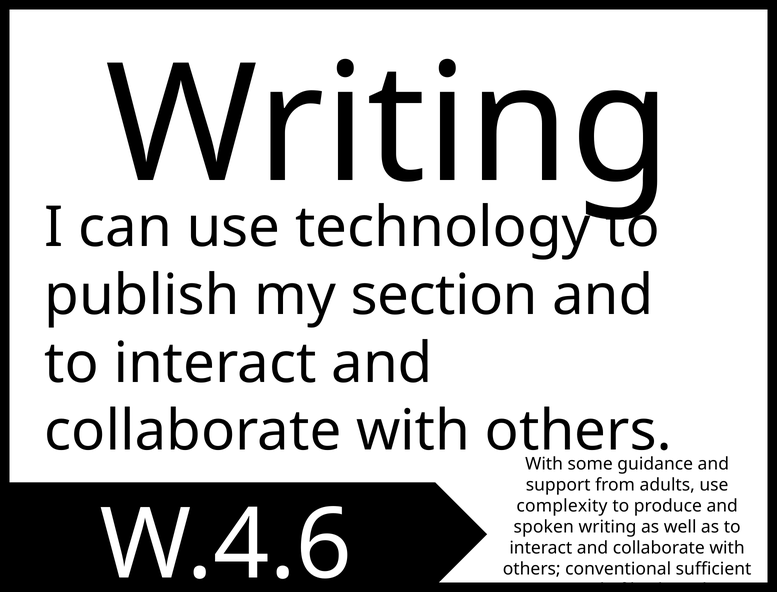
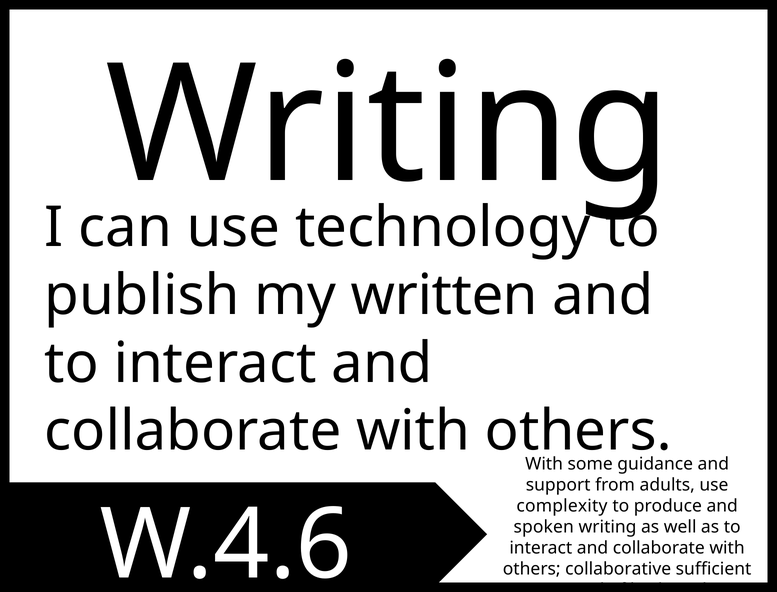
section: section -> written
conventional: conventional -> collaborative
